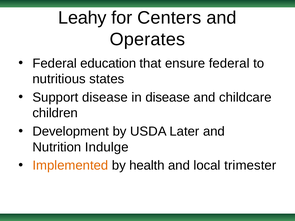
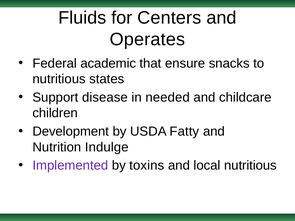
Leahy: Leahy -> Fluids
education: education -> academic
ensure federal: federal -> snacks
in disease: disease -> needed
Later: Later -> Fatty
Implemented colour: orange -> purple
health: health -> toxins
local trimester: trimester -> nutritious
